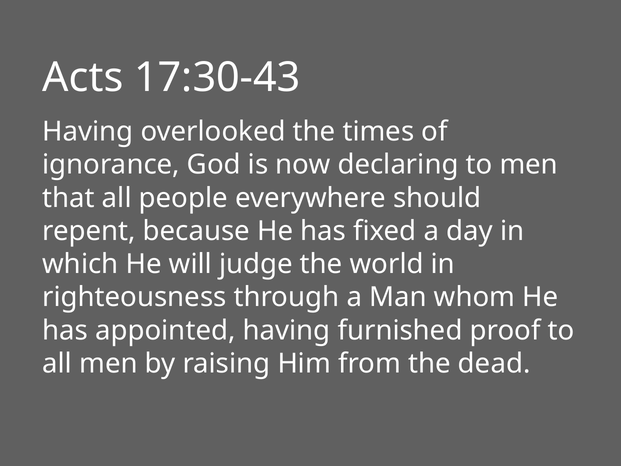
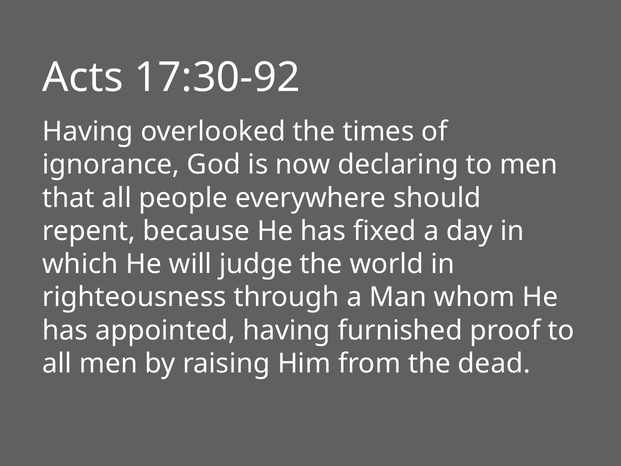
17:30-43: 17:30-43 -> 17:30-92
